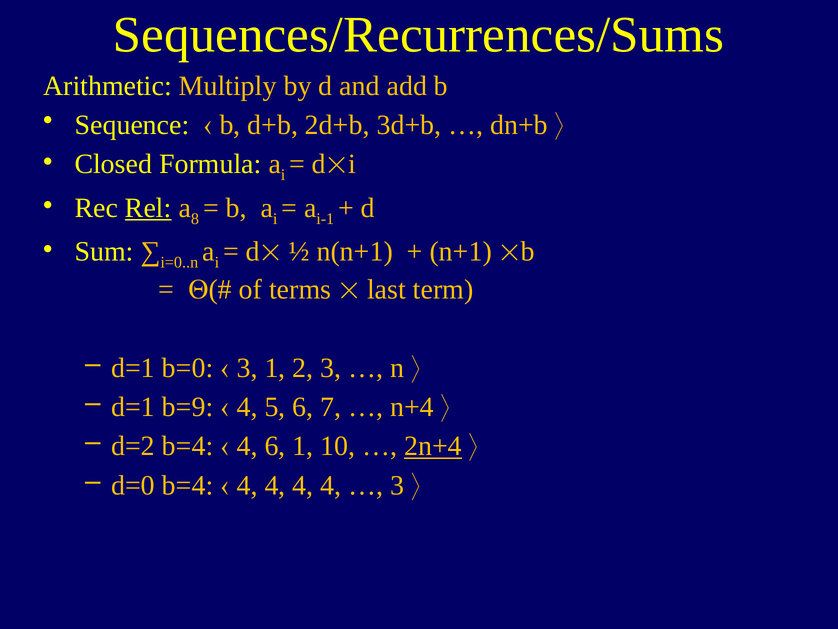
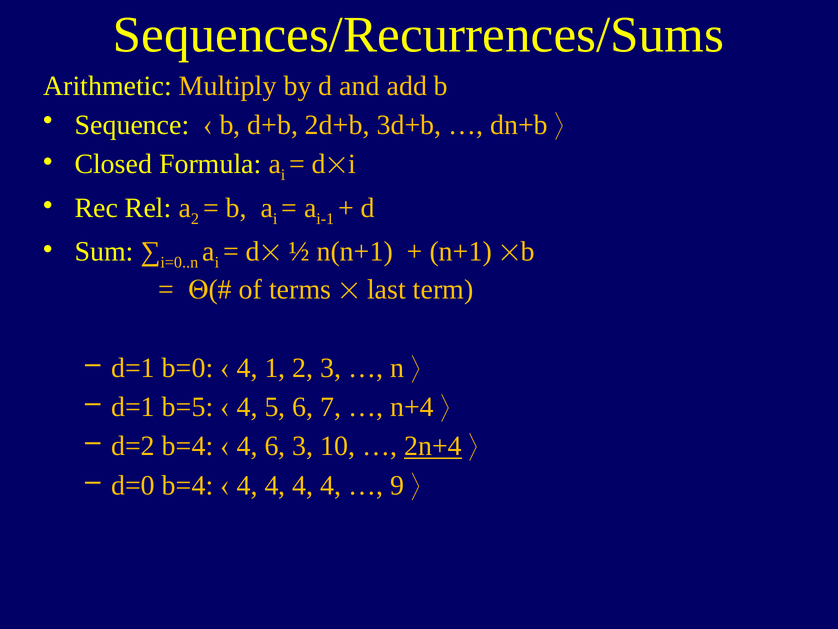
Rel underline: present -> none
8 at (195, 219): 8 -> 2
3 at (247, 368): 3 -> 4
b=9: b=9 -> b=5
6 1: 1 -> 3
3 at (397, 485): 3 -> 9
